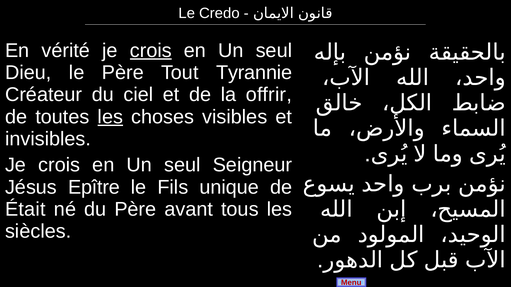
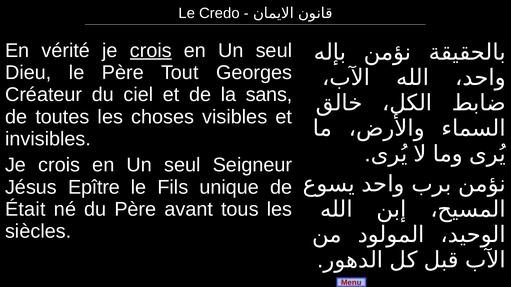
Tyrannie: Tyrannie -> Georges
offrir: offrir -> sans
les at (110, 117) underline: present -> none
